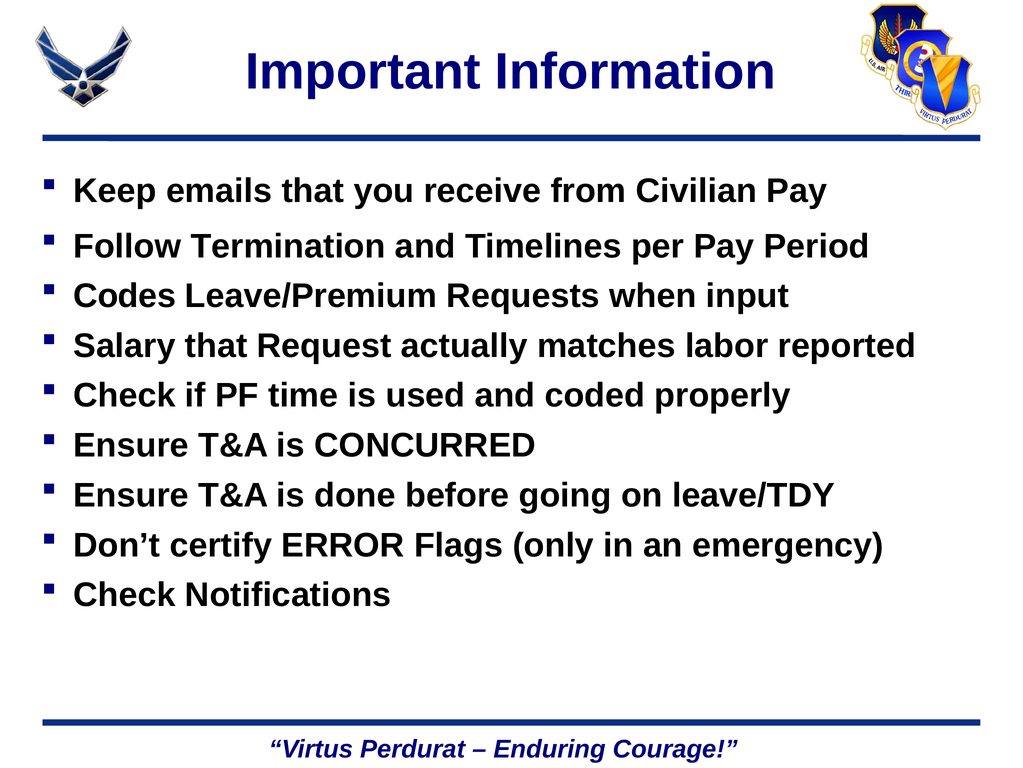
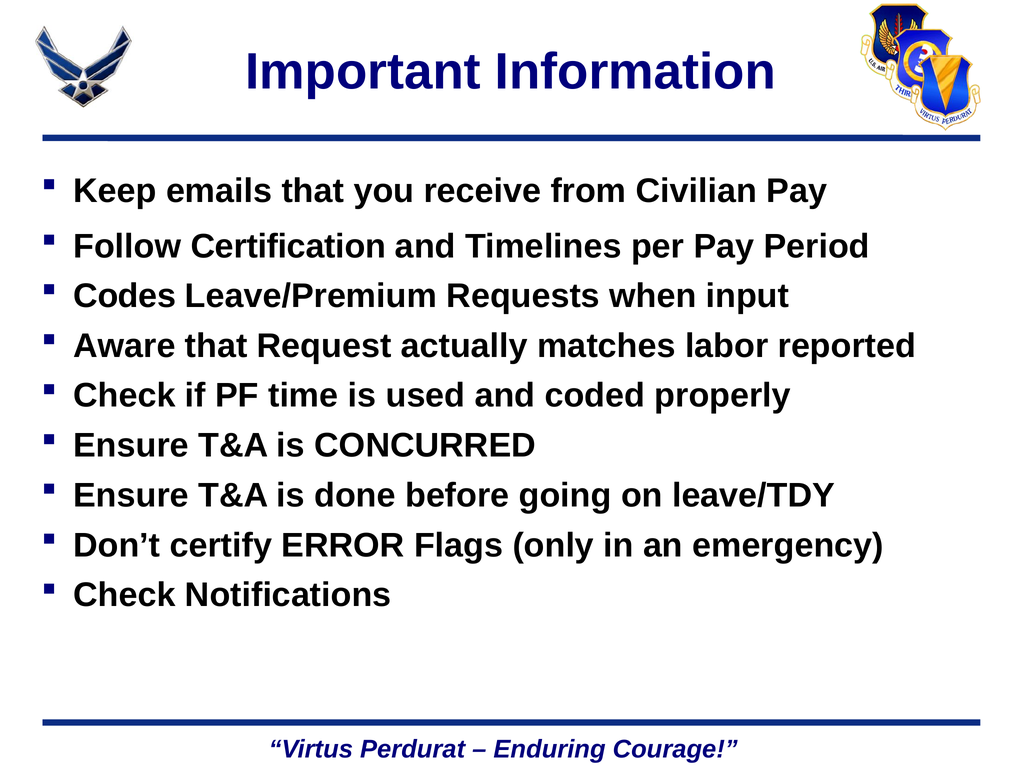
Termination: Termination -> Certification
Salary: Salary -> Aware
